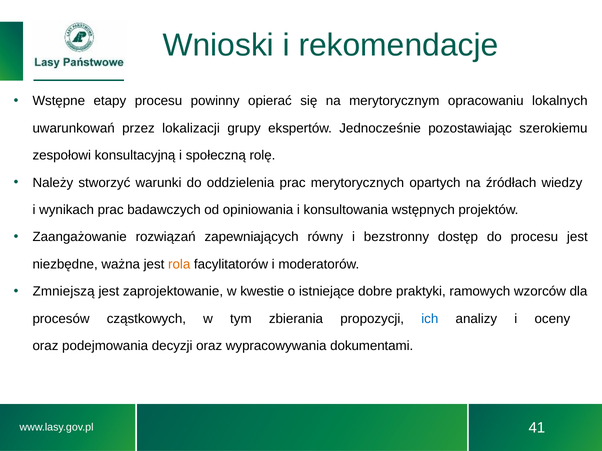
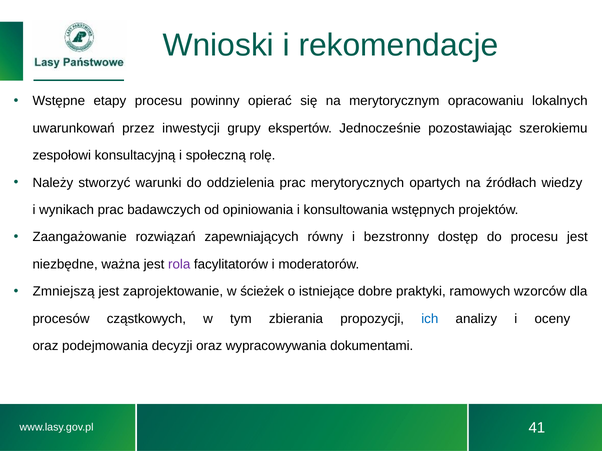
lokalizacji: lokalizacji -> inwestycji
rola colour: orange -> purple
kwestie: kwestie -> ścieżek
